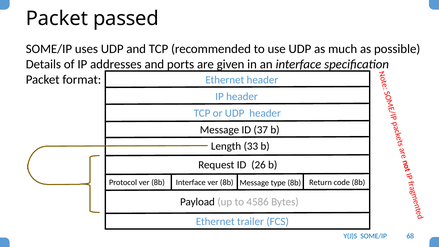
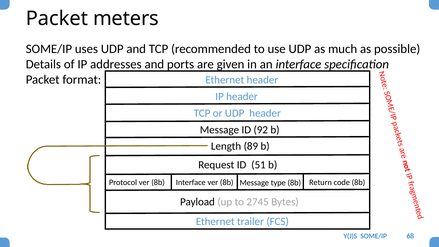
passed: passed -> meters
37: 37 -> 92
33: 33 -> 89
26: 26 -> 51
4586: 4586 -> 2745
